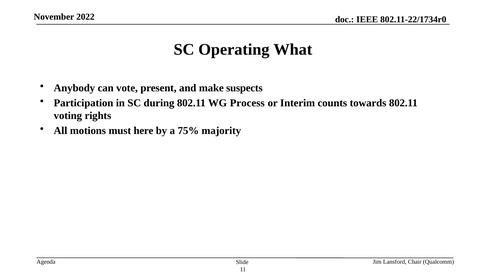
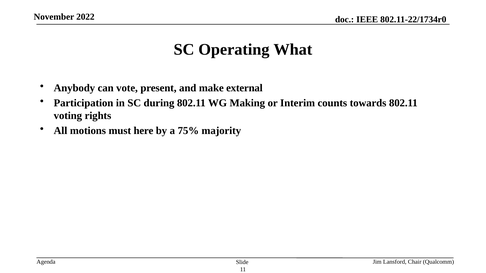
suspects: suspects -> external
Process: Process -> Making
